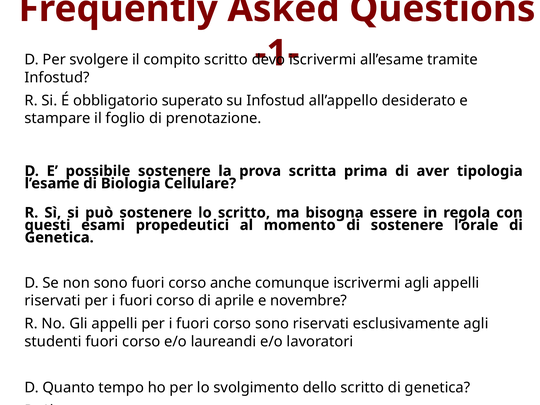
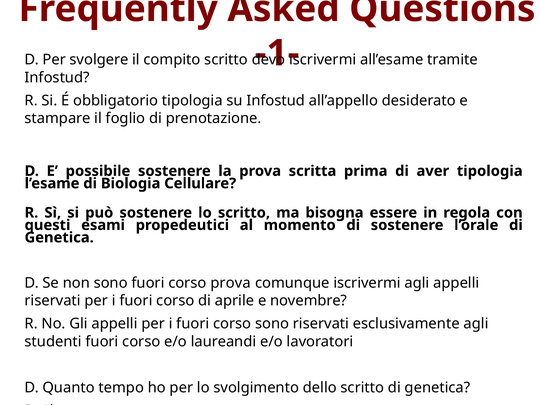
obbligatorio superato: superato -> tipologia
corso anche: anche -> prova
